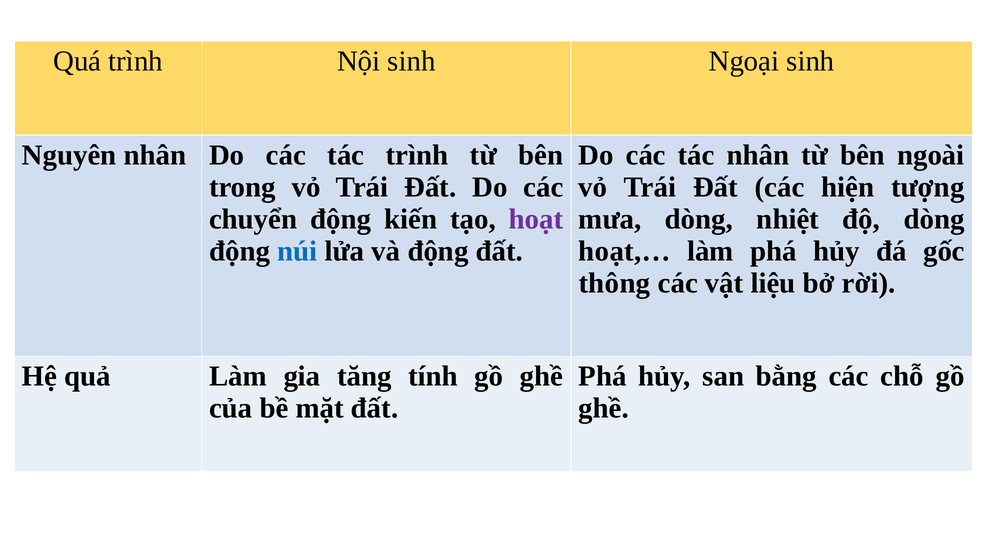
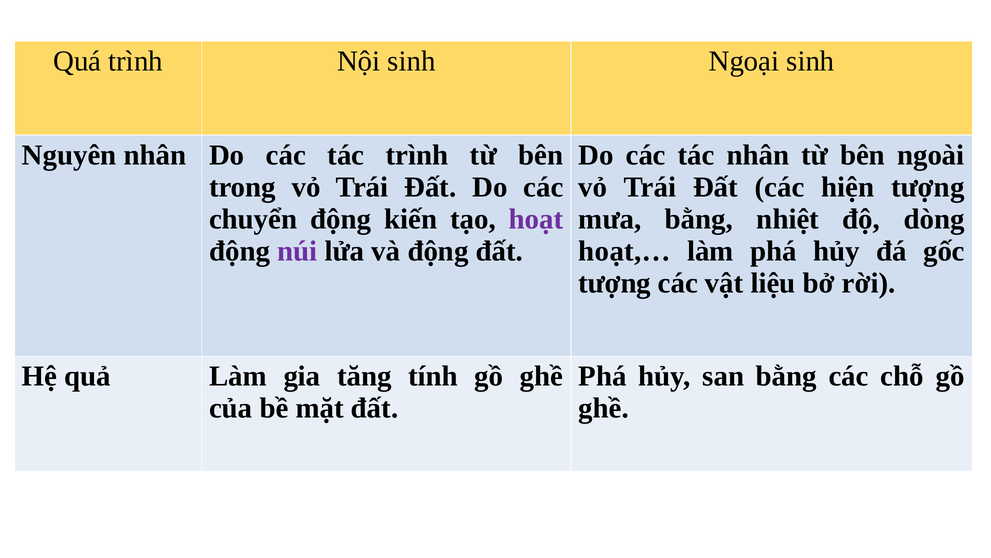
mưa dòng: dòng -> bằng
núi colour: blue -> purple
thông at (614, 283): thông -> tượng
